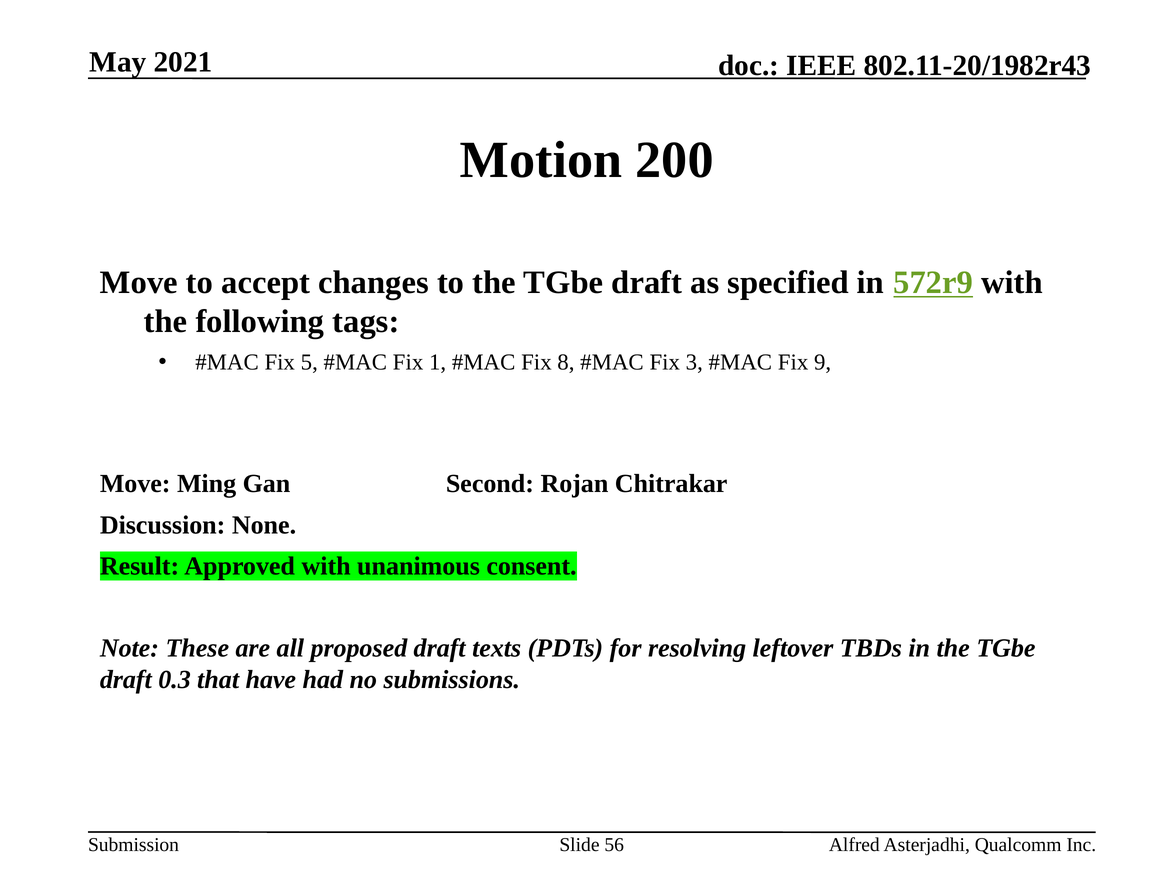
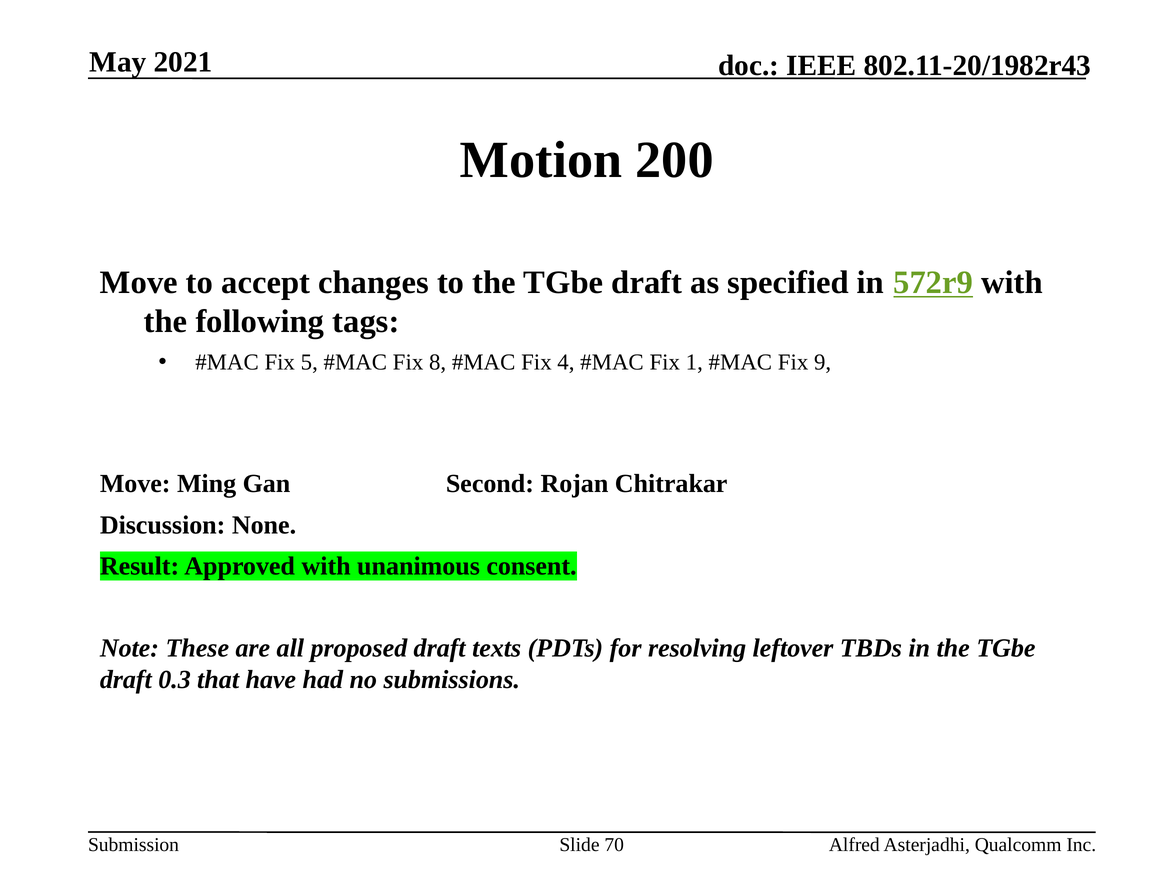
1: 1 -> 8
8: 8 -> 4
3: 3 -> 1
56: 56 -> 70
